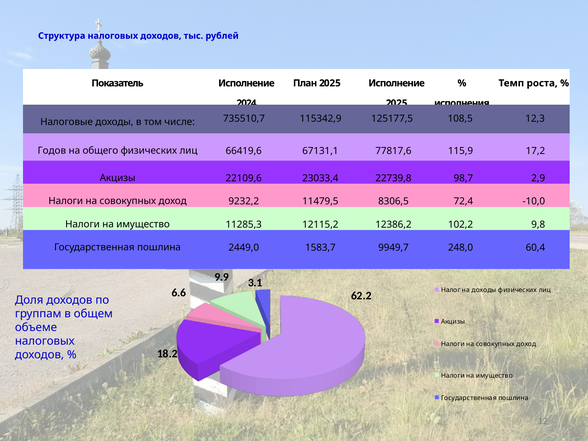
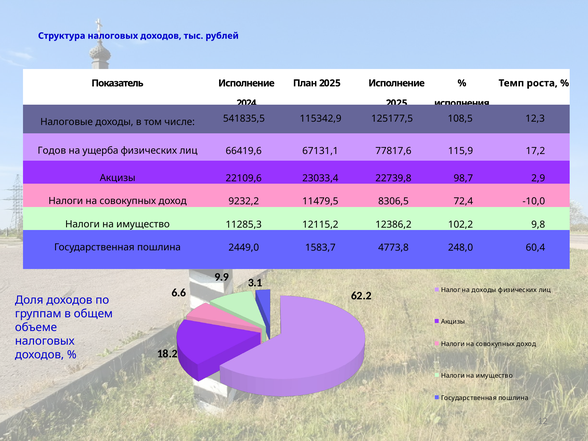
735510,7: 735510,7 -> 541835,5
общего: общего -> ущерба
9949,7: 9949,7 -> 4773,8
